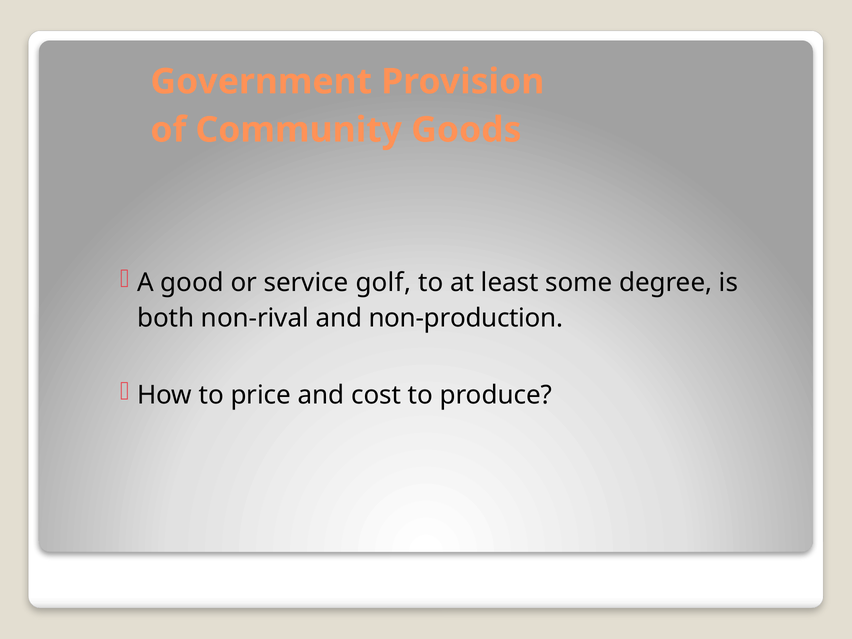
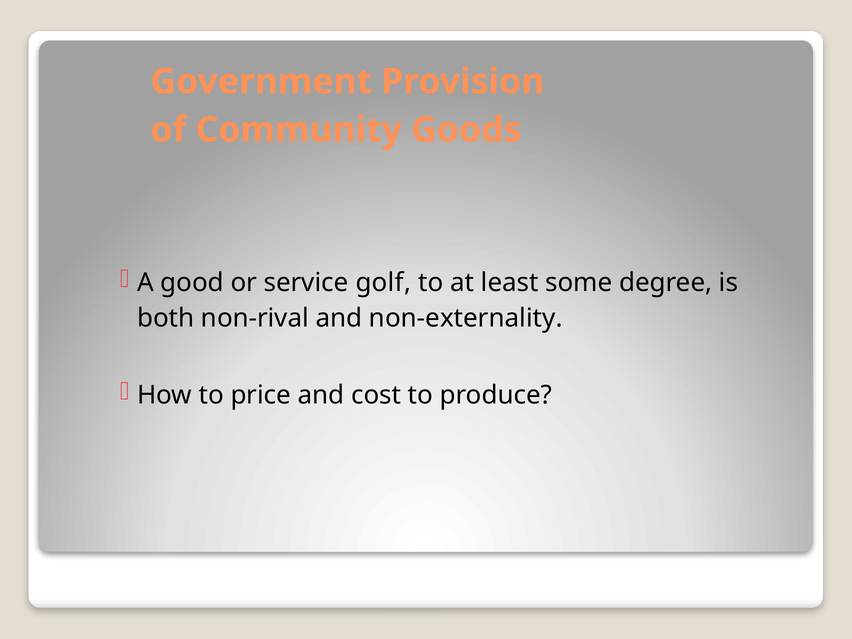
non-production: non-production -> non-externality
